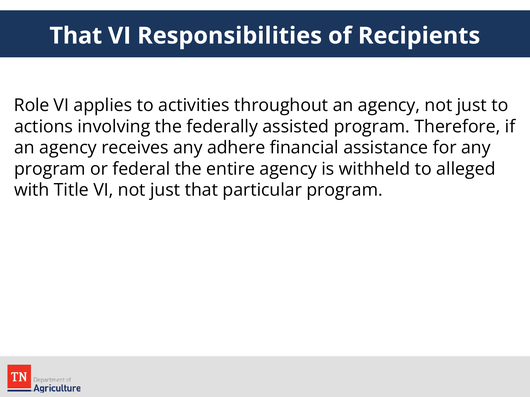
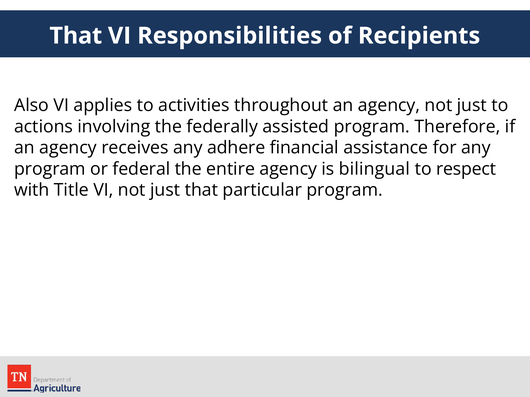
Role: Role -> Also
withheld: withheld -> bilingual
alleged: alleged -> respect
